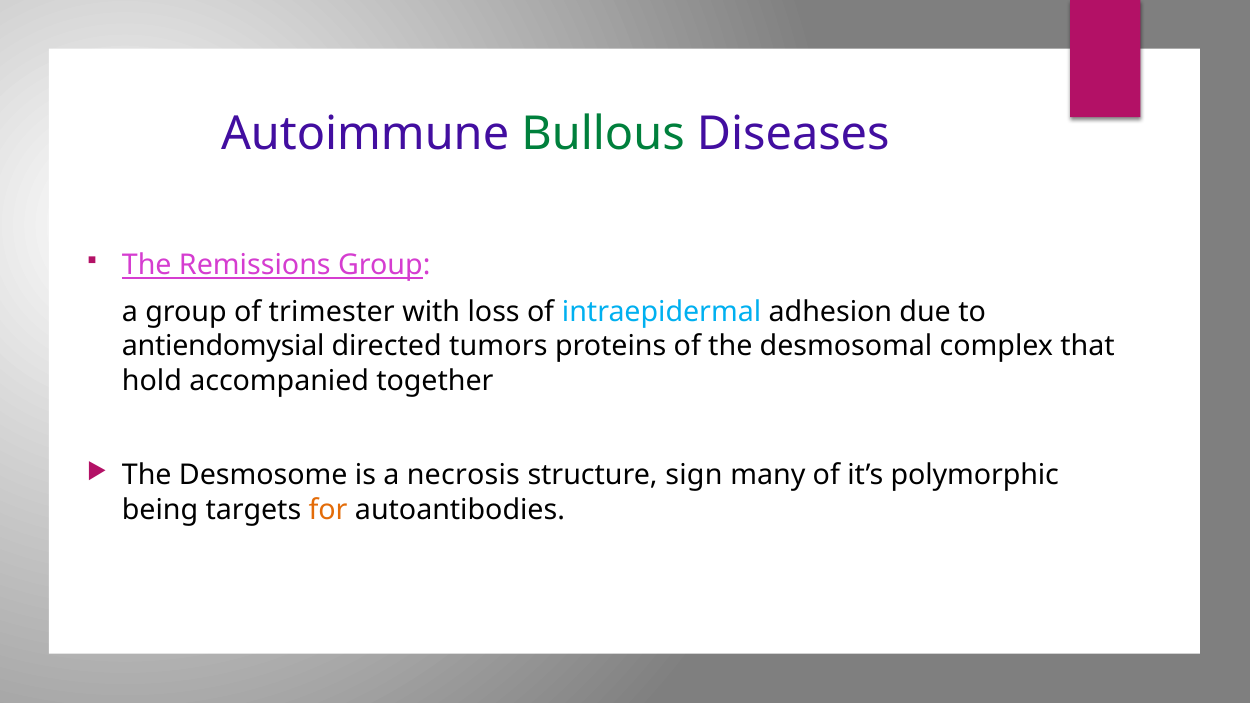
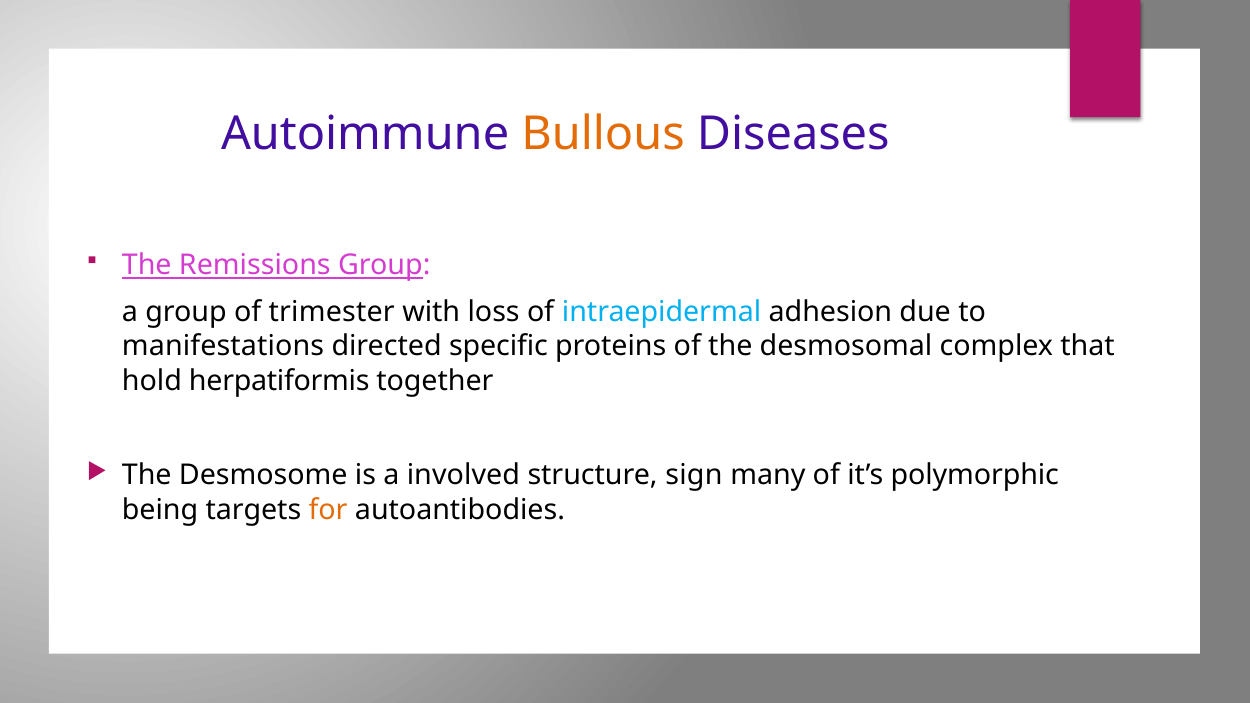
Bullous colour: green -> orange
antiendomysial: antiendomysial -> manifestations
tumors: tumors -> specific
accompanied: accompanied -> herpatiformis
necrosis: necrosis -> involved
